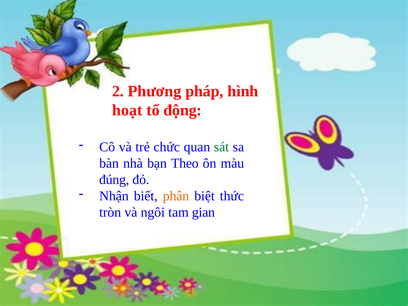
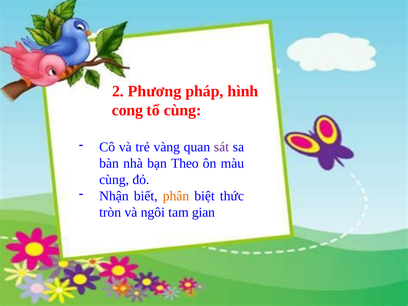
hoạt: hoạt -> cong
tổ động: động -> cùng
chức: chức -> vàng
sát colour: green -> purple
đúng at (114, 180): đúng -> cùng
